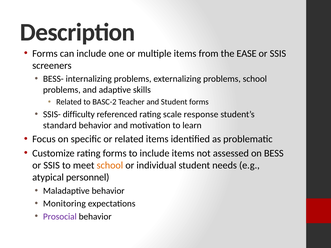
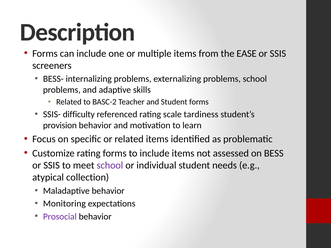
response: response -> tardiness
standard: standard -> provision
school at (110, 165) colour: orange -> purple
personnel: personnel -> collection
